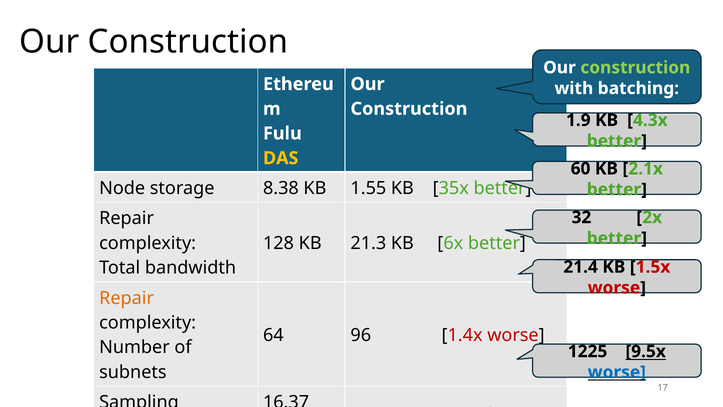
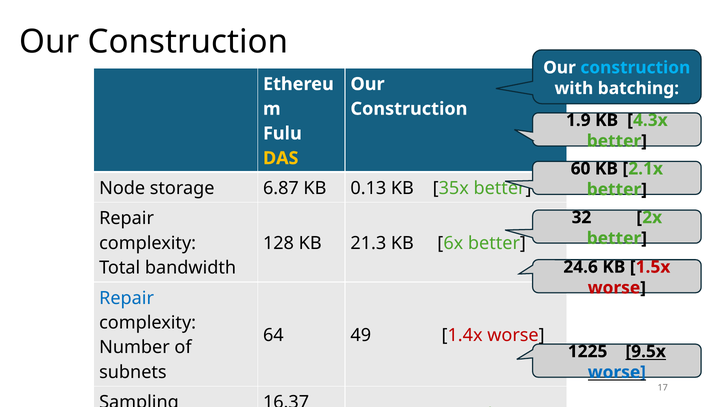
construction at (635, 68) colour: light green -> light blue
8.38: 8.38 -> 6.87
1.55: 1.55 -> 0.13
21.4: 21.4 -> 24.6
Repair at (127, 298) colour: orange -> blue
96: 96 -> 49
